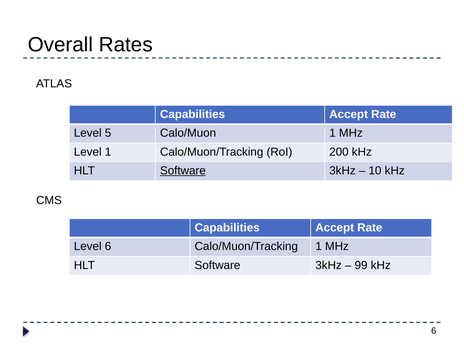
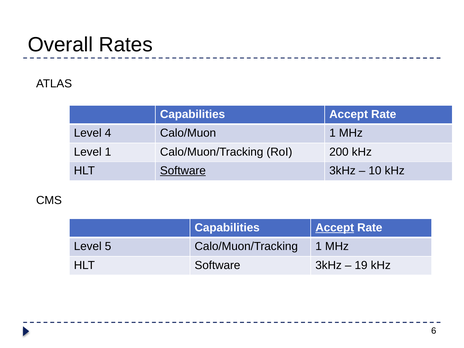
5: 5 -> 4
Accept at (335, 228) underline: none -> present
Level 6: 6 -> 5
99: 99 -> 19
